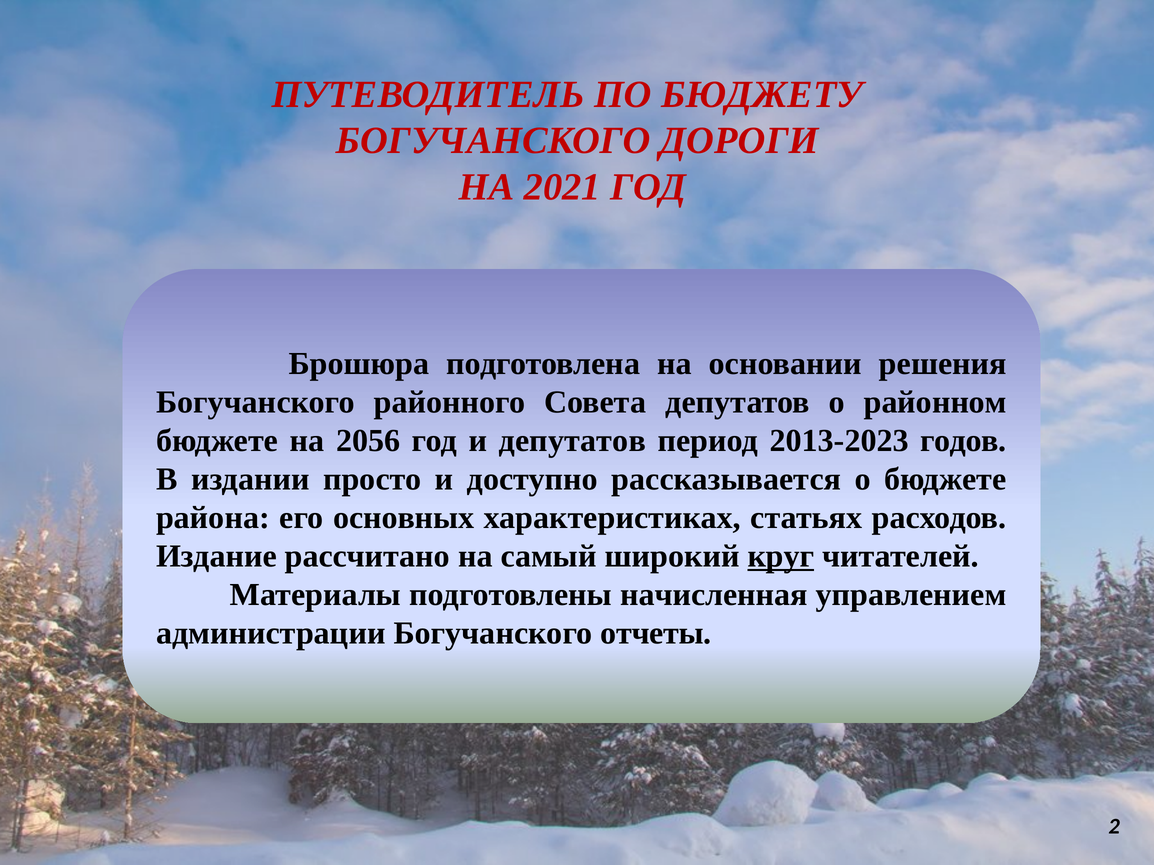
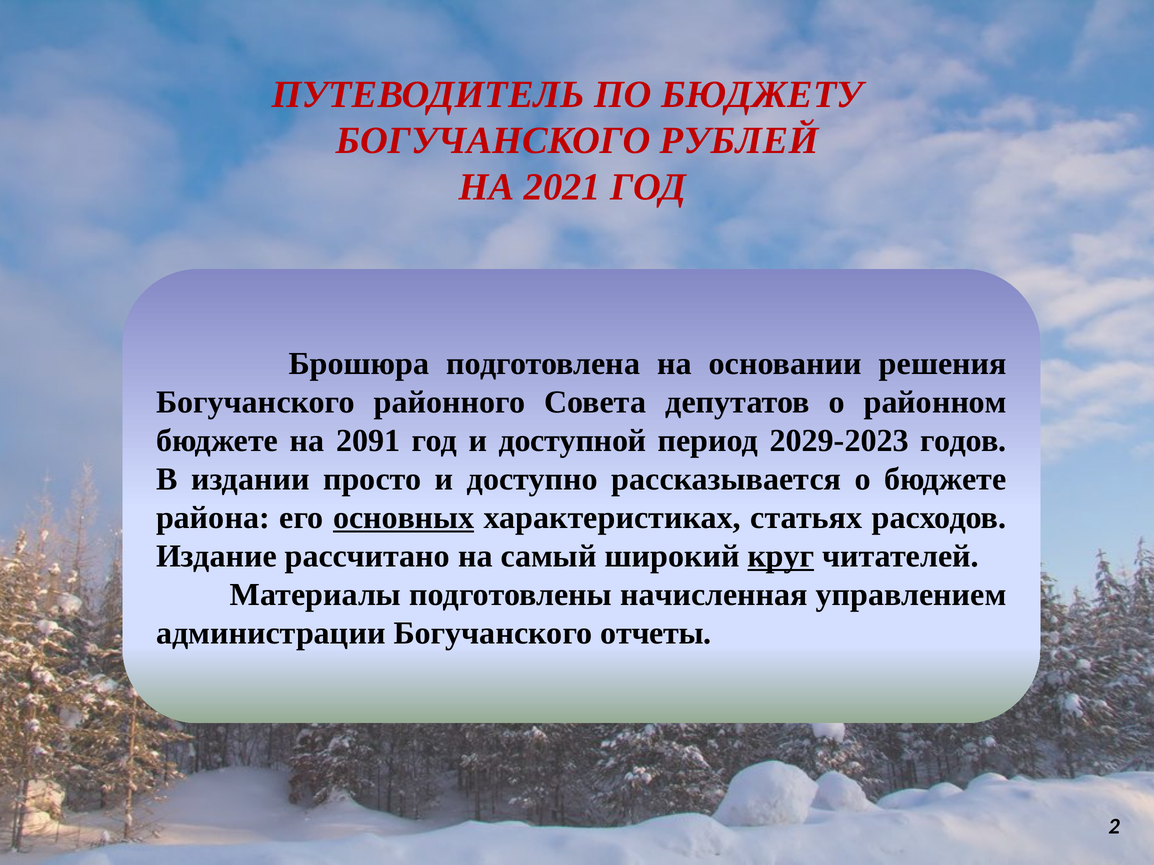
ДОРОГИ: ДОРОГИ -> РУБЛЕЙ
2056: 2056 -> 2091
и депутатов: депутатов -> доступной
2013-2023: 2013-2023 -> 2029-2023
основных underline: none -> present
